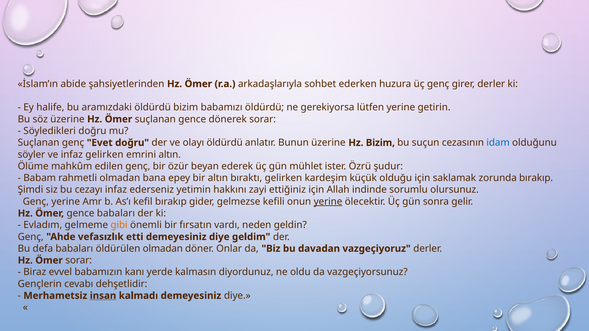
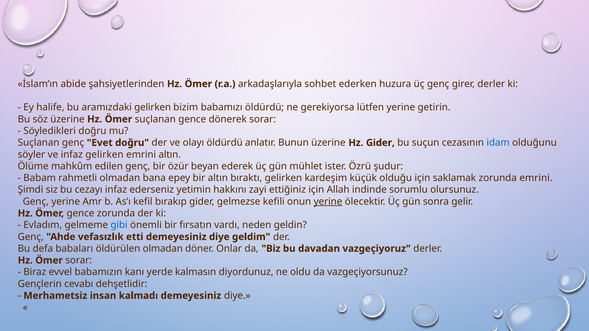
aramızdaki öldürdü: öldürdü -> gelirken
Hz Bizim: Bizim -> Gider
zorunda bırakıp: bırakıp -> emrini
gence babaları: babaları -> zorunda
gibi colour: orange -> blue
insan underline: present -> none
